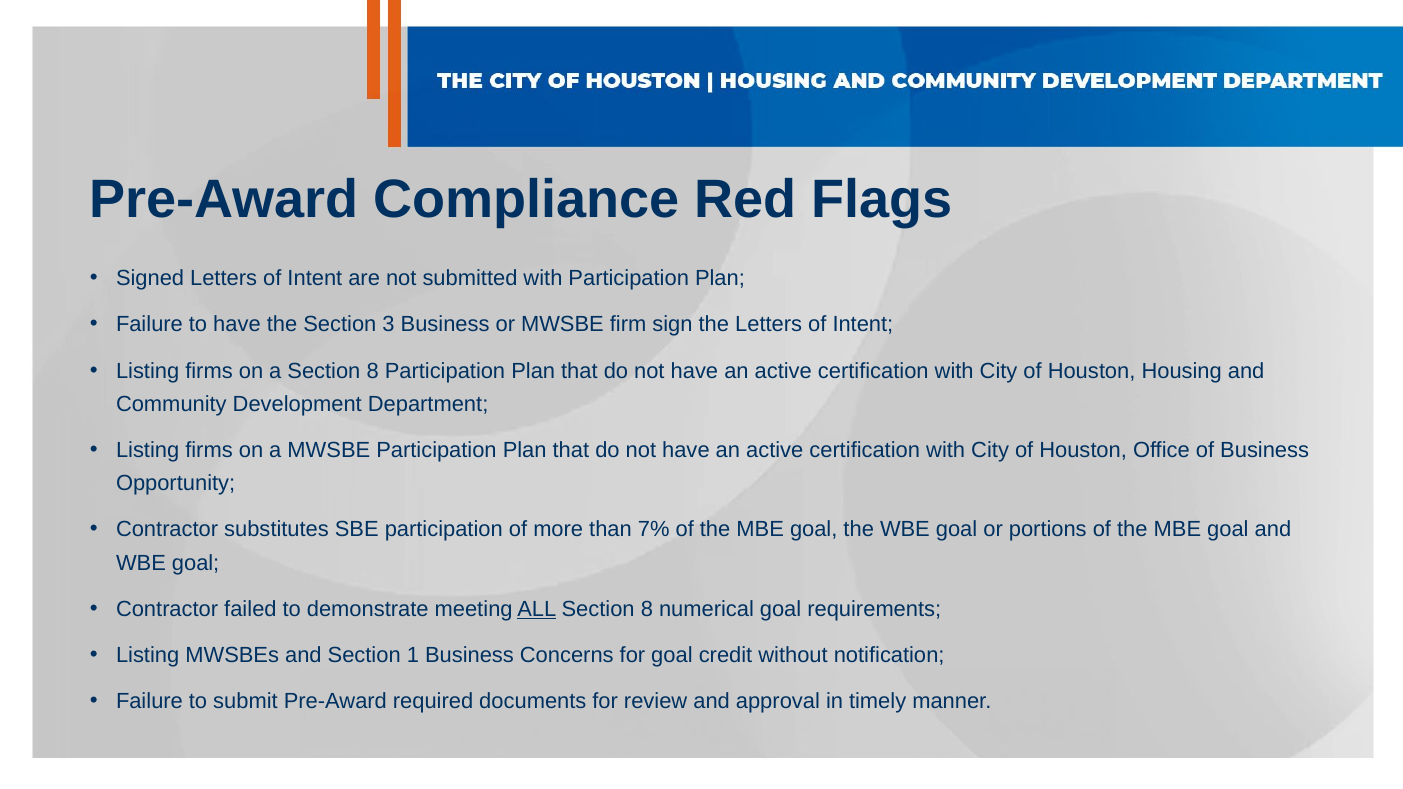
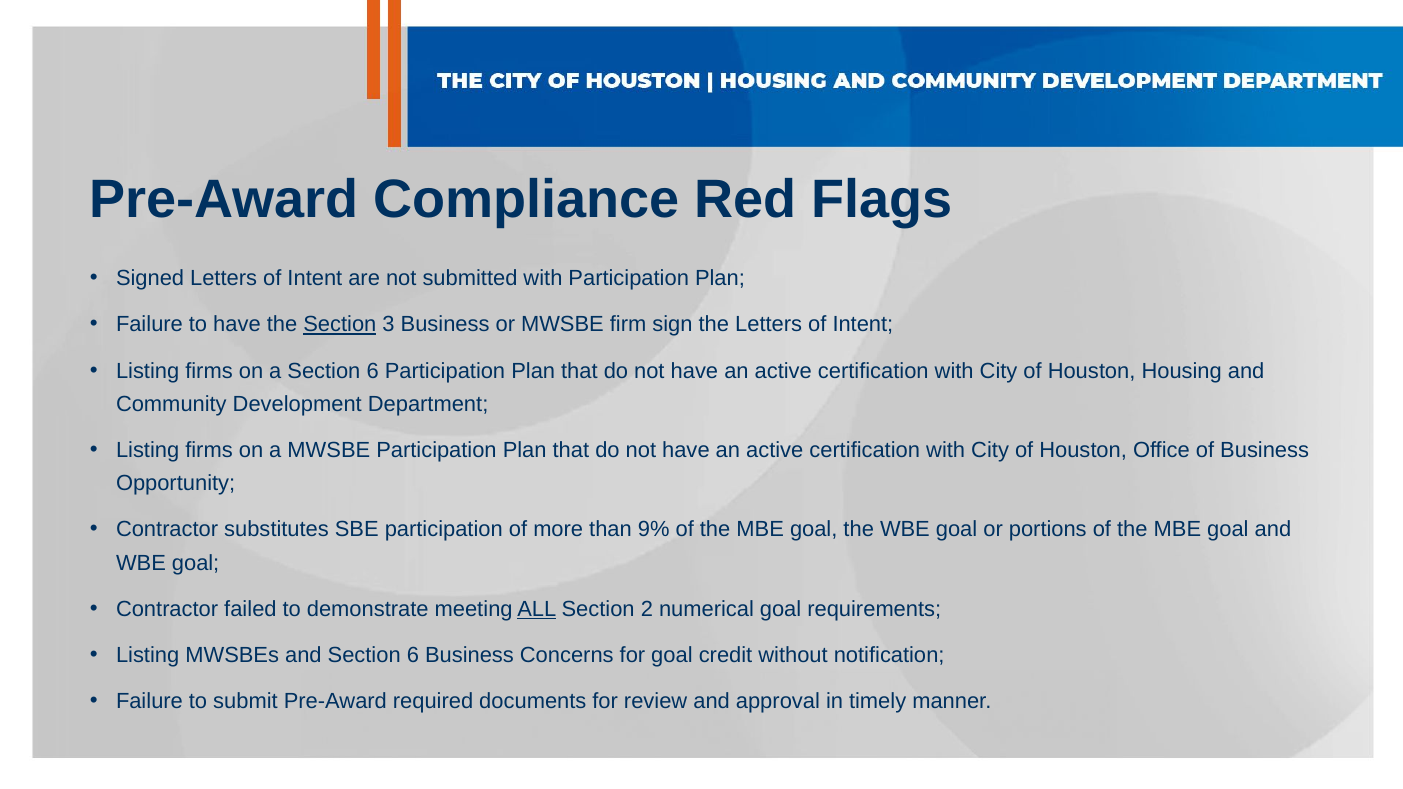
Section at (340, 325) underline: none -> present
a Section 8: 8 -> 6
7%: 7% -> 9%
8 at (647, 609): 8 -> 2
and Section 1: 1 -> 6
